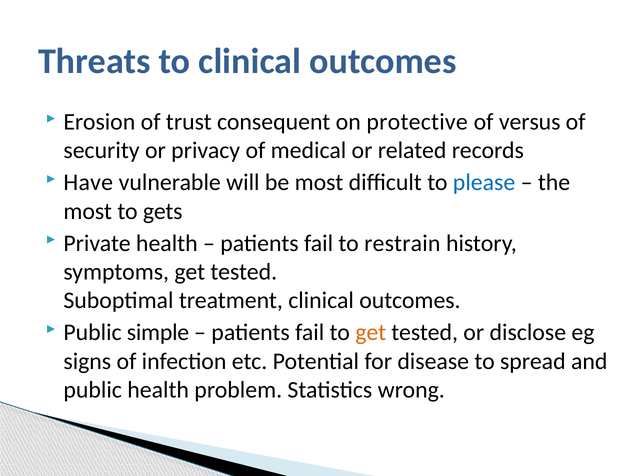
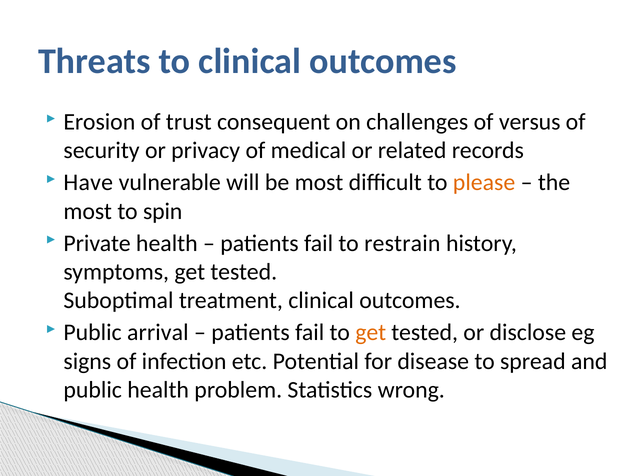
protective: protective -> challenges
please colour: blue -> orange
gets: gets -> spin
simple: simple -> arrival
